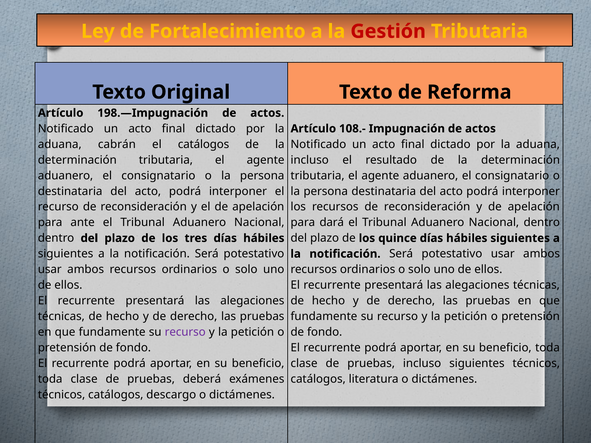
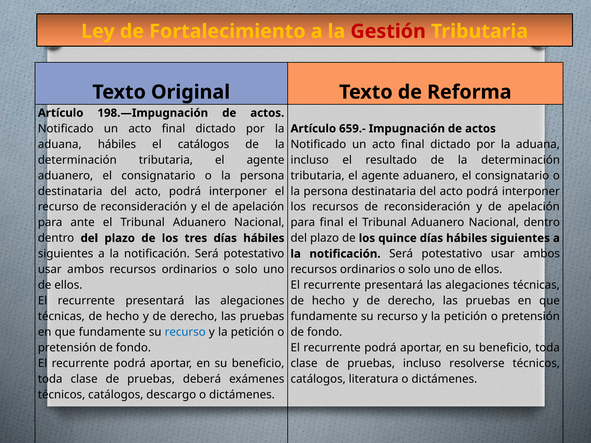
108.-: 108.- -> 659.-
aduana cabrán: cabrán -> hábiles
para dará: dará -> final
recurso at (185, 332) colour: purple -> blue
incluso siguientes: siguientes -> resolverse
